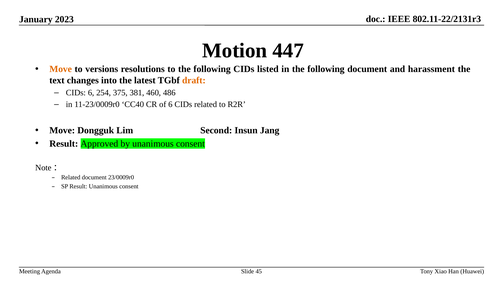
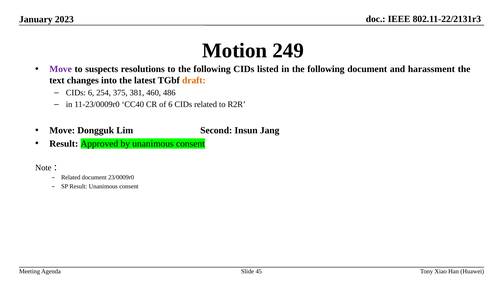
447: 447 -> 249
Move at (61, 69) colour: orange -> purple
versions: versions -> suspects
